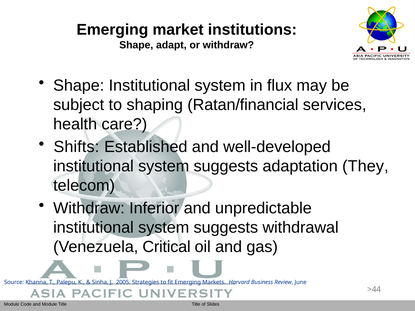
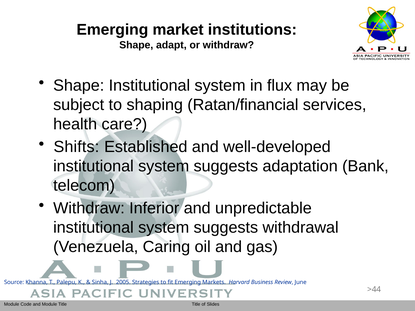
They: They -> Bank
Critical: Critical -> Caring
